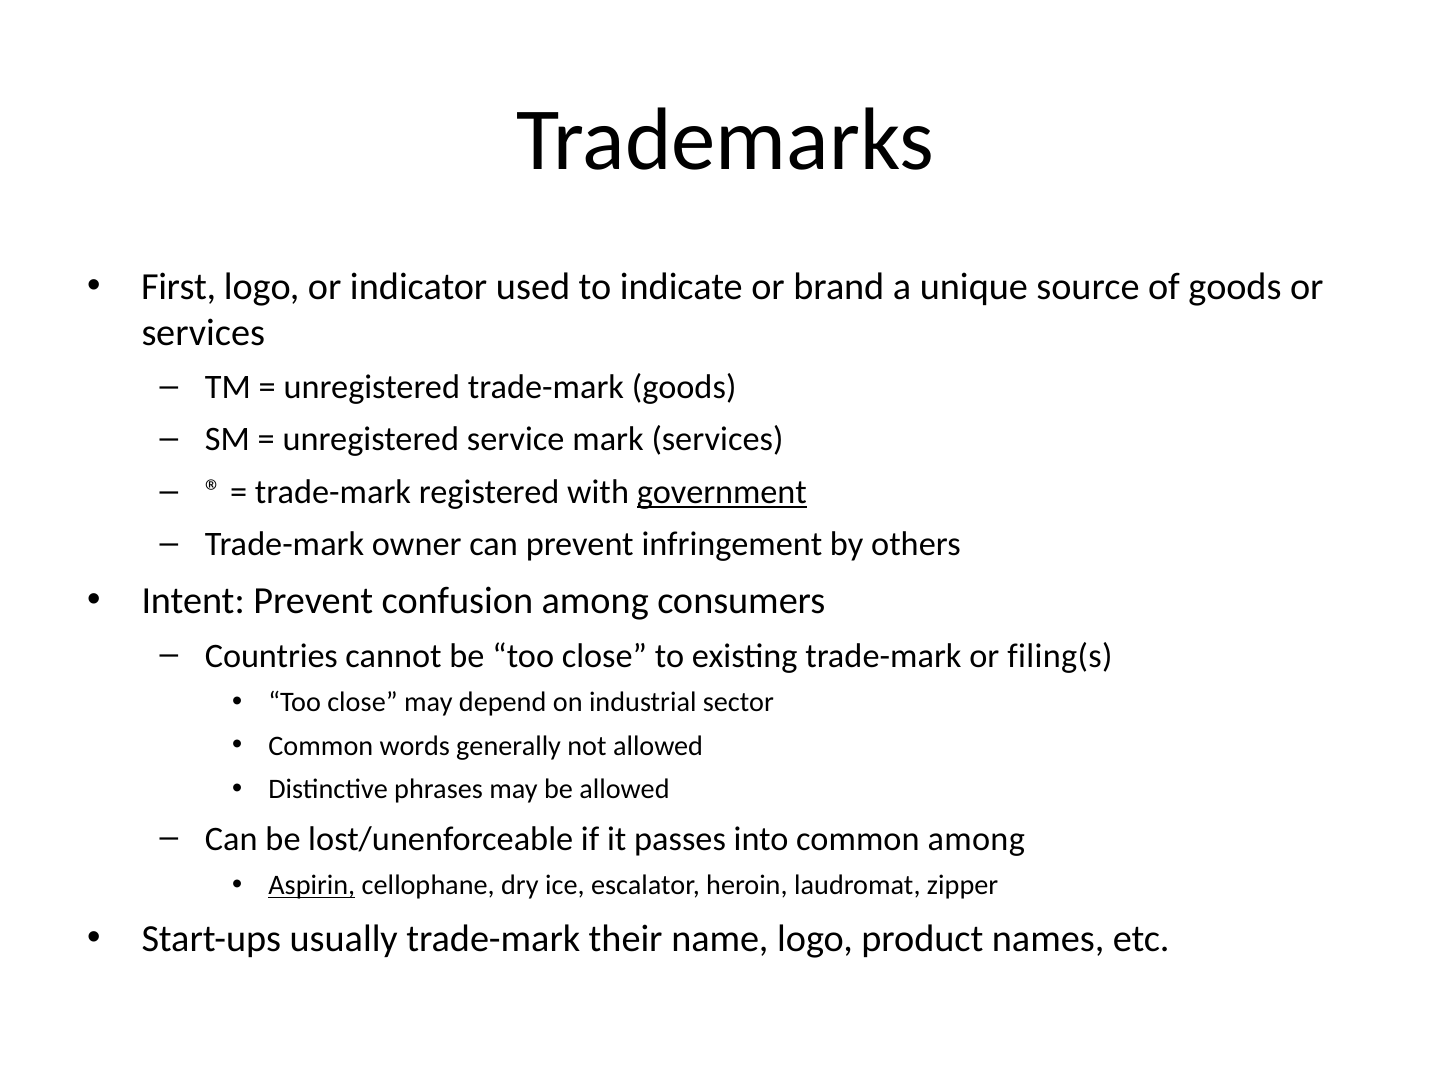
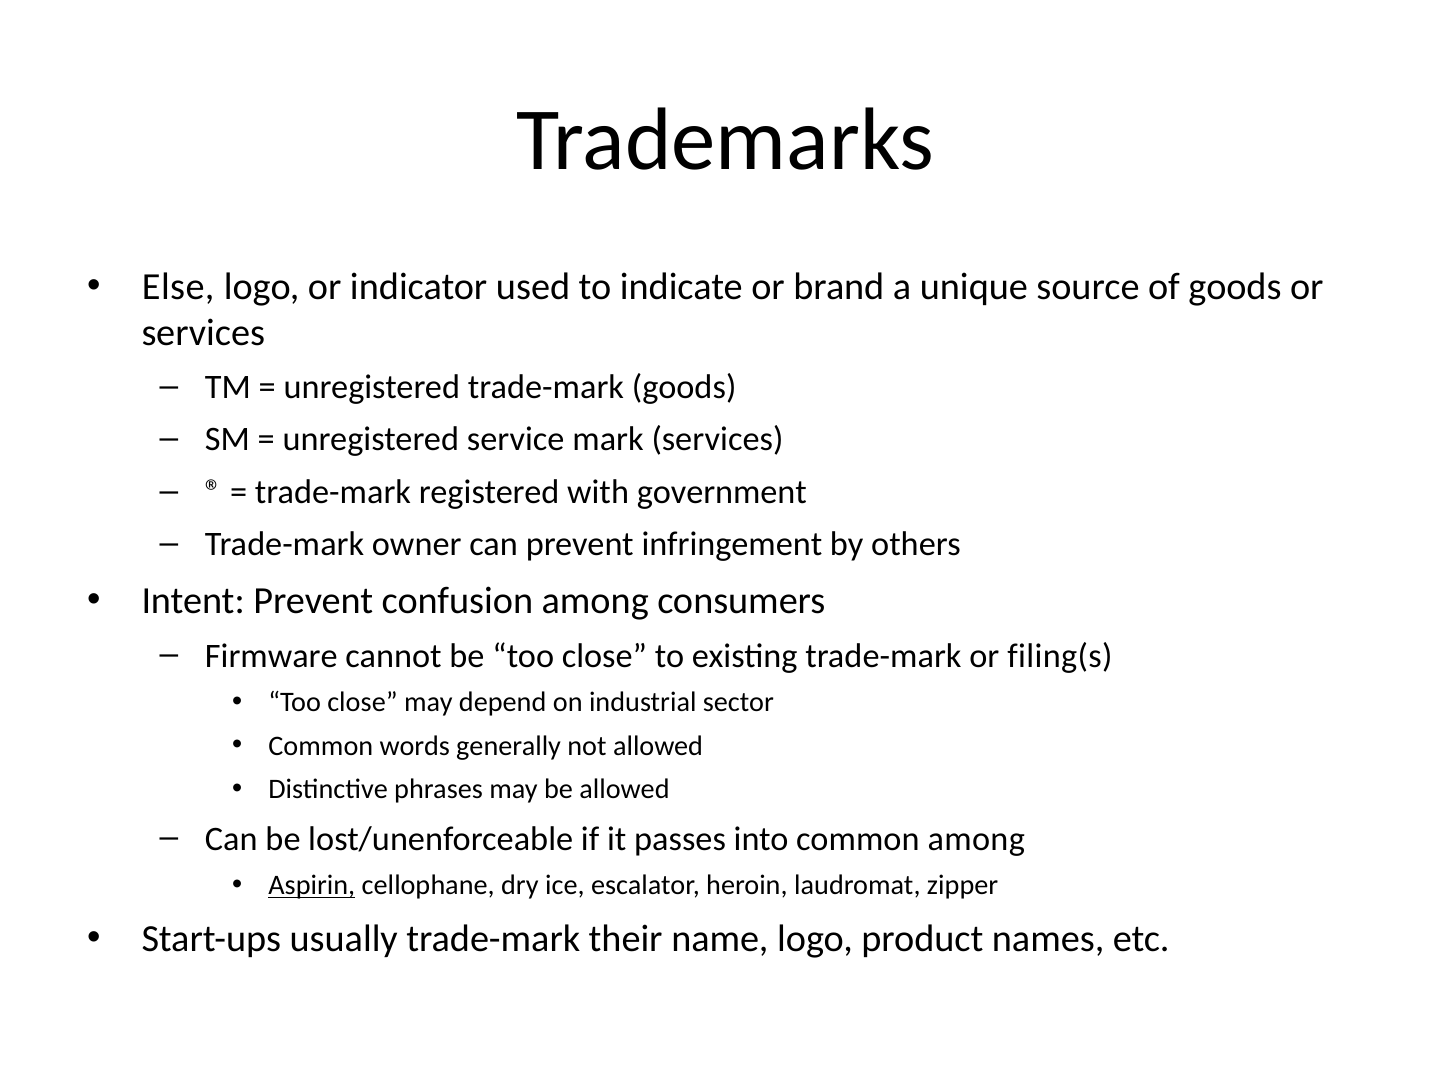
First: First -> Else
government underline: present -> none
Countries: Countries -> Firmware
